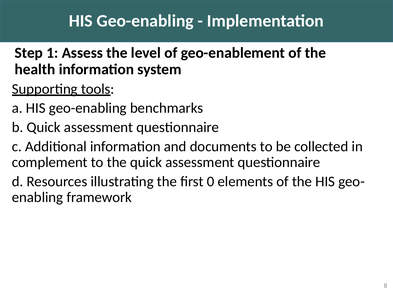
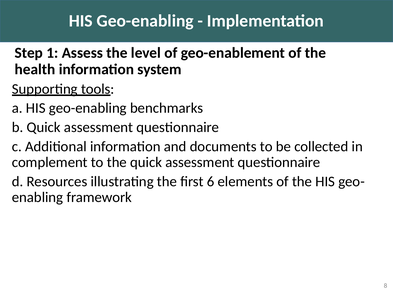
0: 0 -> 6
